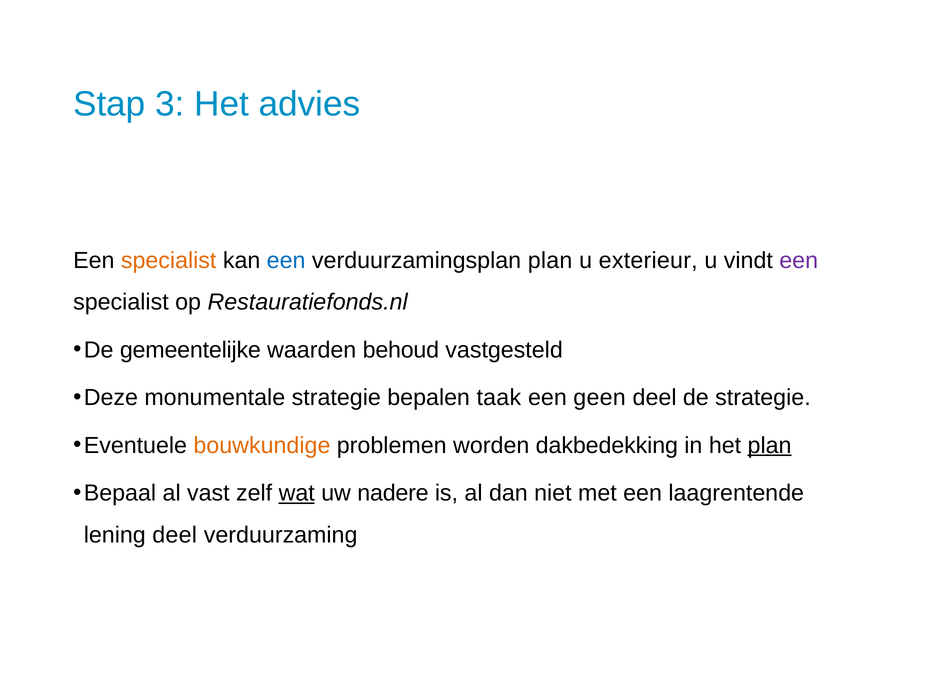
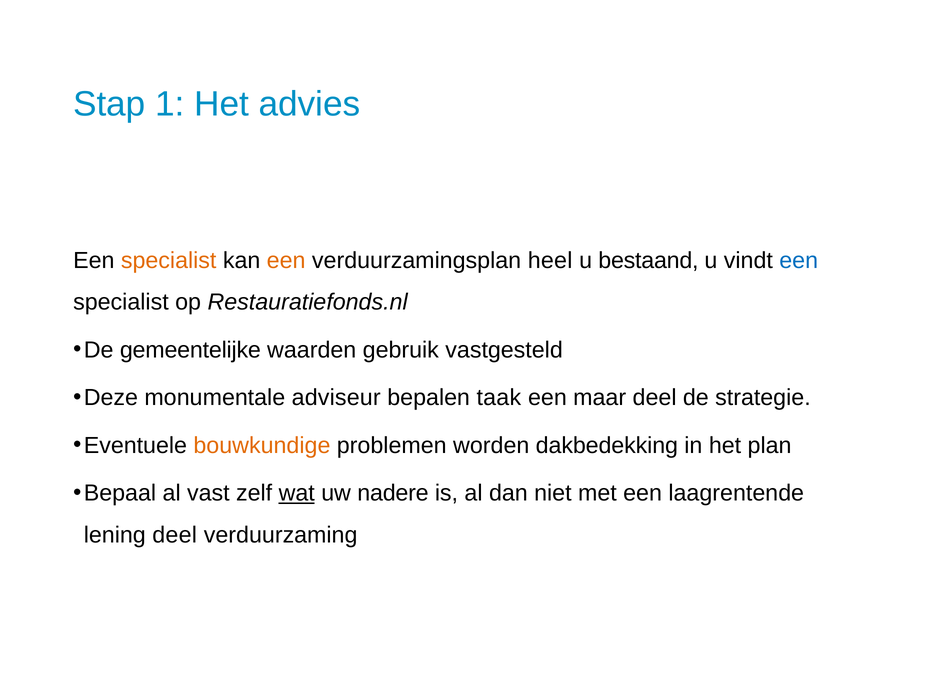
3: 3 -> 1
een at (286, 261) colour: blue -> orange
verduurzamingsplan plan: plan -> heel
exterieur: exterieur -> bestaand
een at (799, 261) colour: purple -> blue
behoud: behoud -> gebruik
monumentale strategie: strategie -> adviseur
geen: geen -> maar
plan at (770, 446) underline: present -> none
